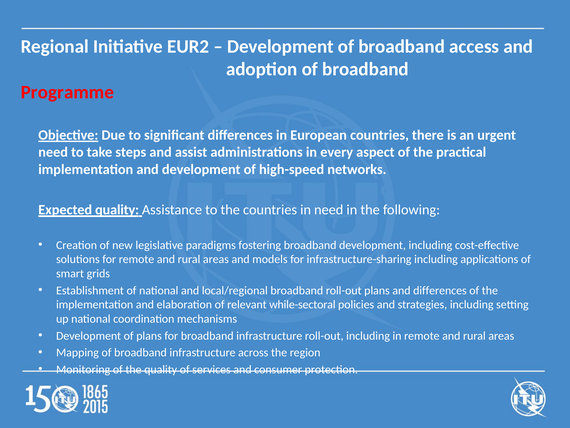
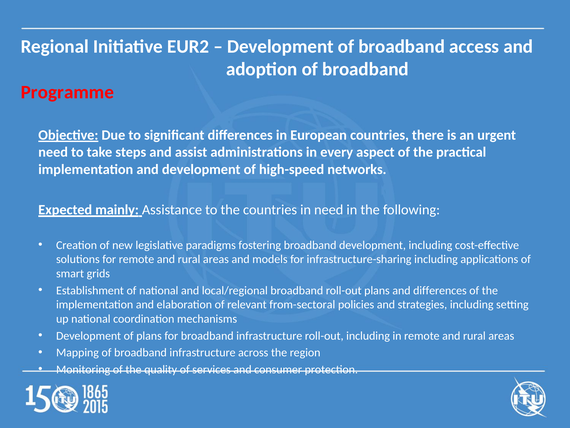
Expected quality: quality -> mainly
while-sectoral: while-sectoral -> from-sectoral
